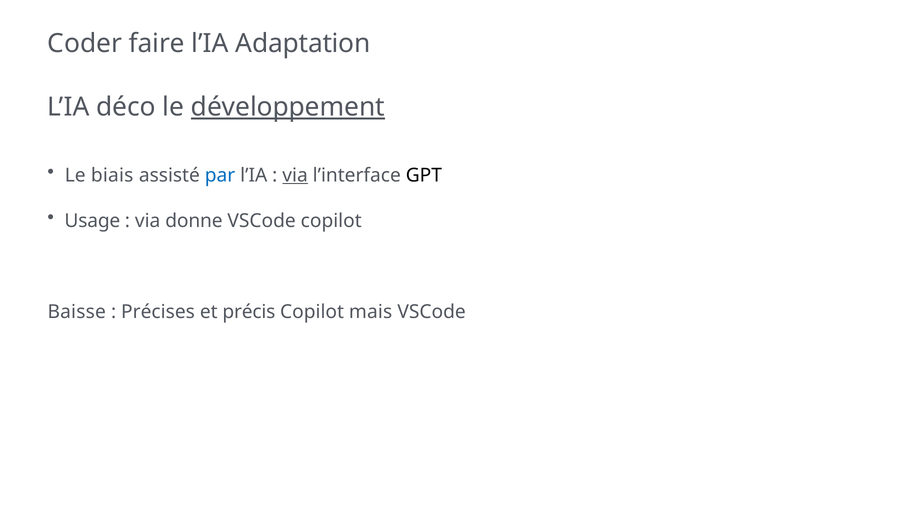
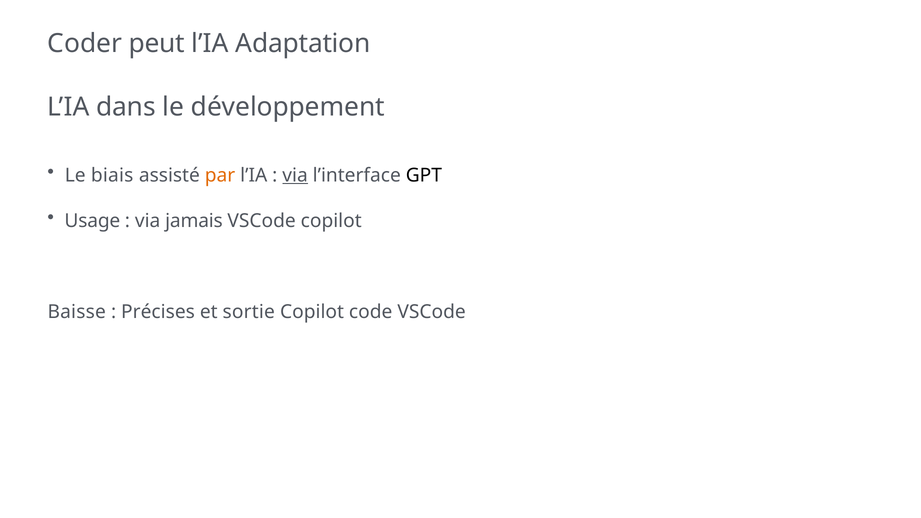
faire: faire -> peut
déco: déco -> dans
développement underline: present -> none
par colour: blue -> orange
donne: donne -> jamais
précis: précis -> sortie
mais: mais -> code
